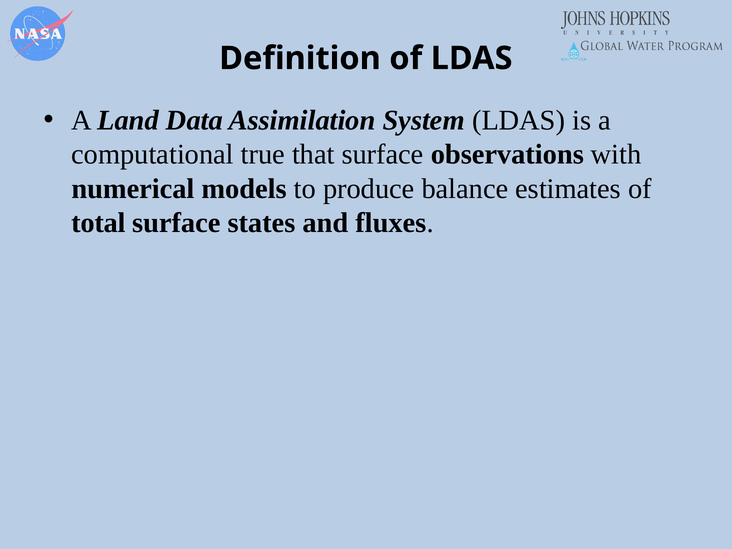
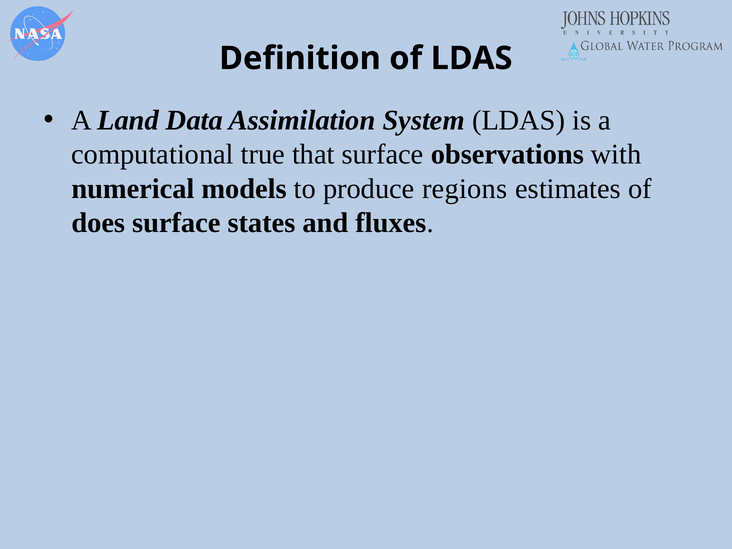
balance: balance -> regions
total: total -> does
